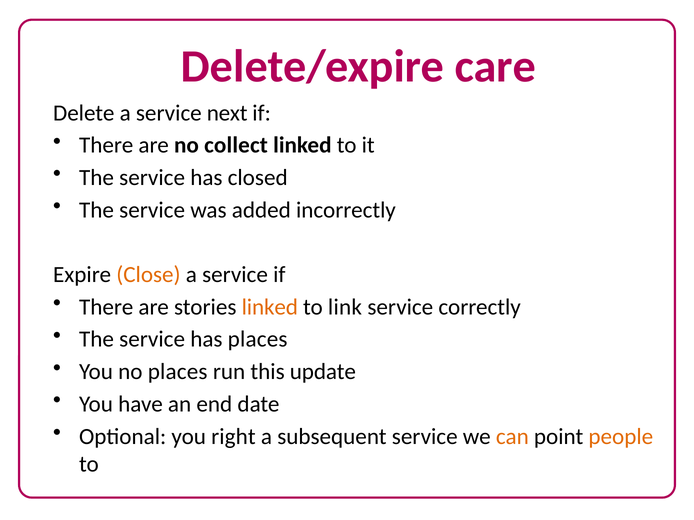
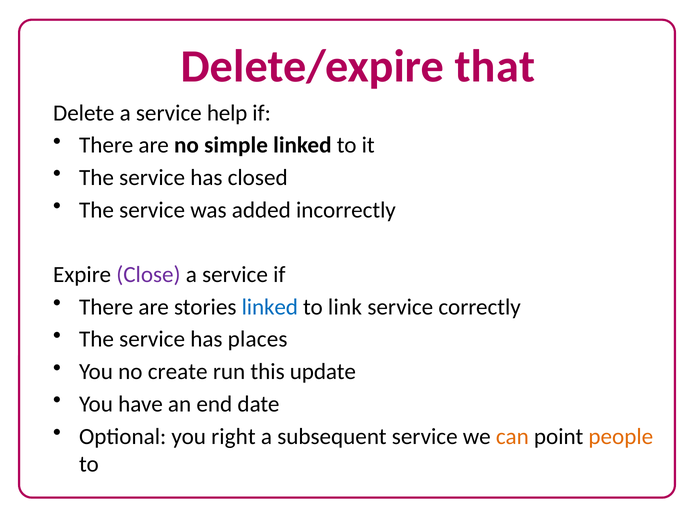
care: care -> that
next: next -> help
collect: collect -> simple
Close colour: orange -> purple
linked at (270, 307) colour: orange -> blue
no places: places -> create
